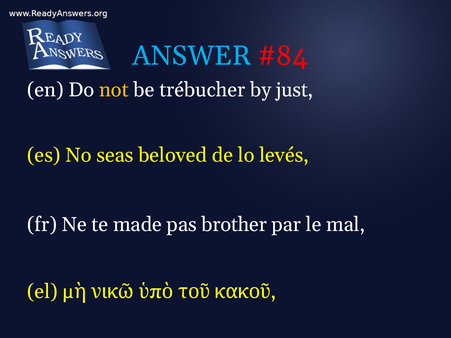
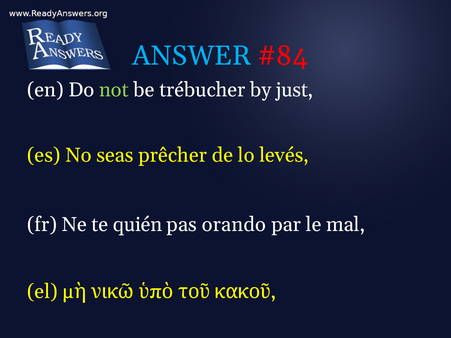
not colour: yellow -> light green
beloved: beloved -> prêcher
made: made -> quién
brother: brother -> orando
